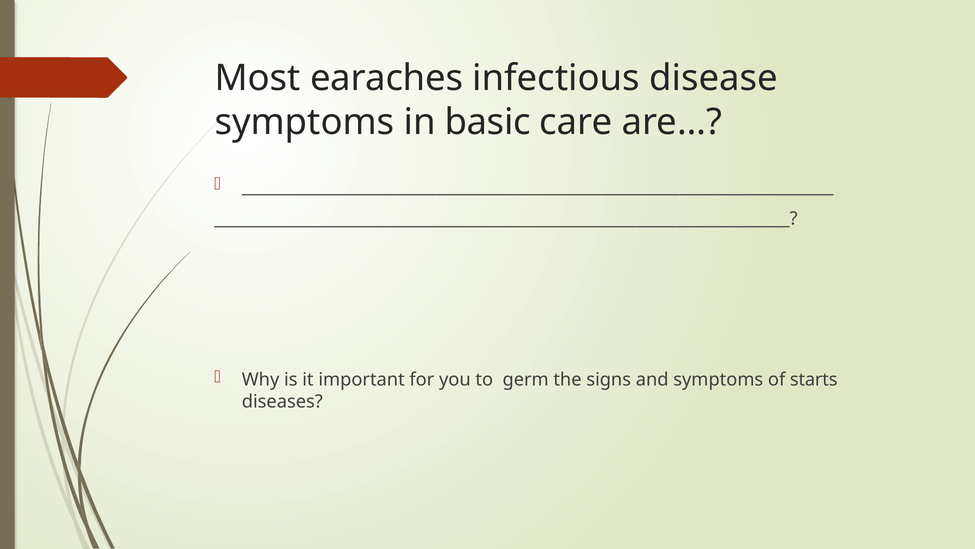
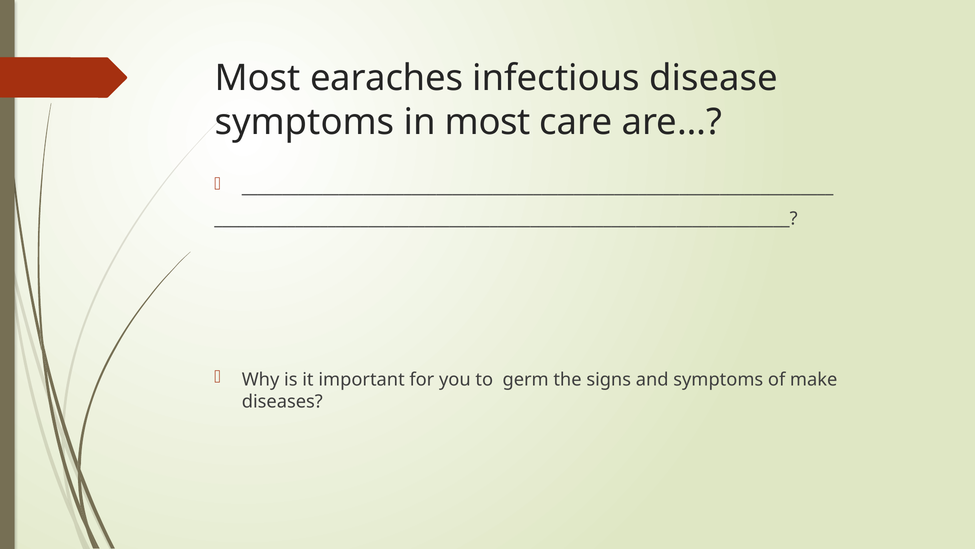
in basic: basic -> most
starts: starts -> make
